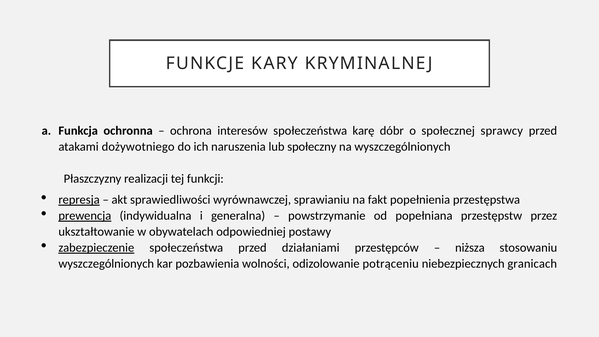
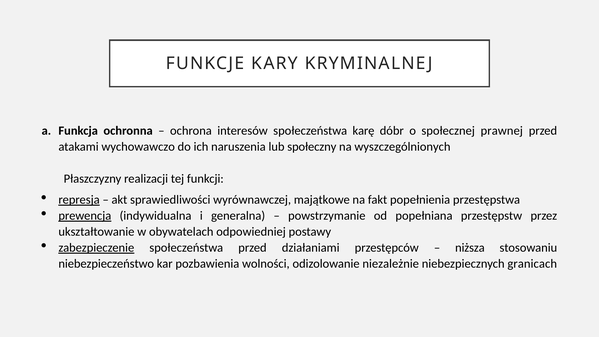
sprawcy: sprawcy -> prawnej
dożywotniego: dożywotniego -> wychowawczo
sprawianiu: sprawianiu -> majątkowe
wyszczególnionych at (106, 264): wyszczególnionych -> niebezpieczeństwo
potrąceniu: potrąceniu -> niezależnie
